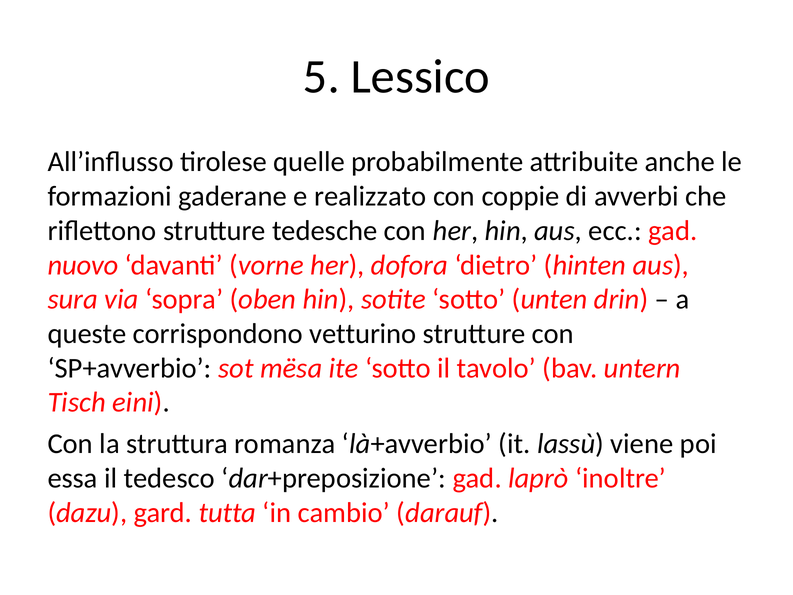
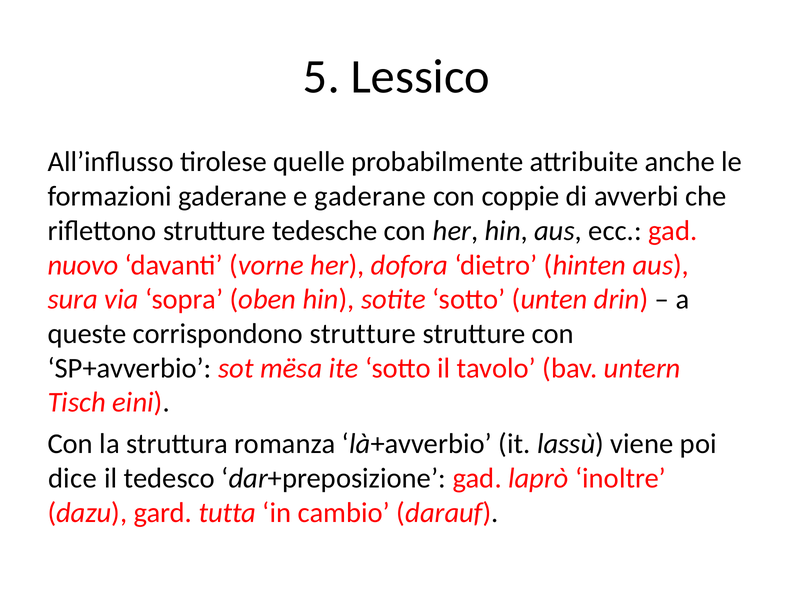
e realizzato: realizzato -> gaderane
corrispondono vetturino: vetturino -> strutture
essa: essa -> dice
